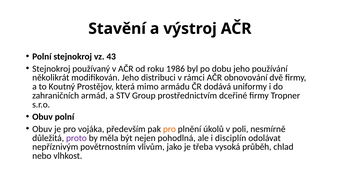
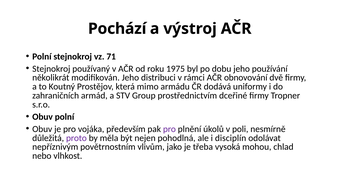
Stavění: Stavění -> Pochází
43: 43 -> 71
1986: 1986 -> 1975
pro at (169, 128) colour: orange -> purple
průběh: průběh -> mohou
